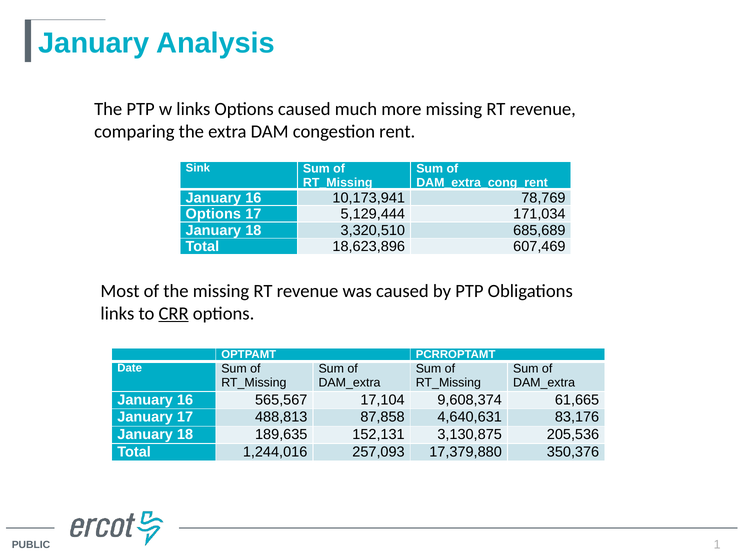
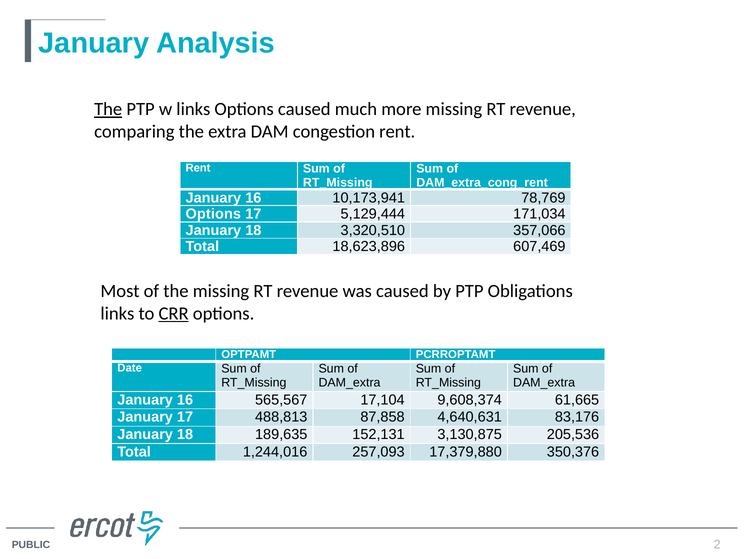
The at (108, 109) underline: none -> present
Sink at (198, 168): Sink -> Rent
685,689: 685,689 -> 357,066
1: 1 -> 2
